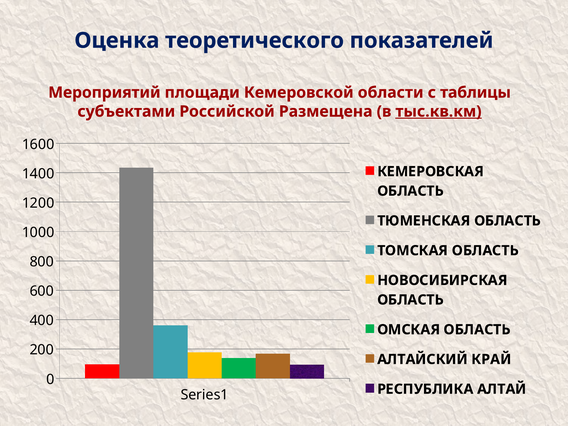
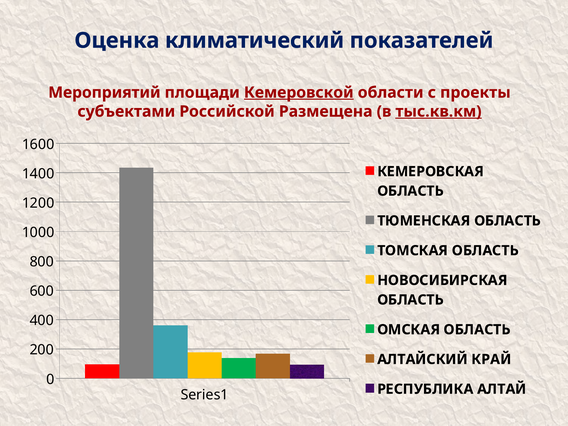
теоретического: теоретического -> климатический
Кемеровской underline: none -> present
таблицы: таблицы -> проекты
